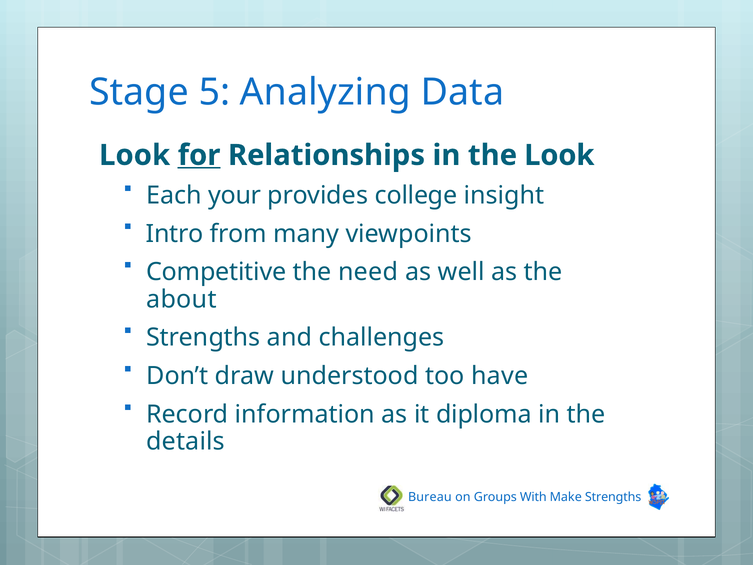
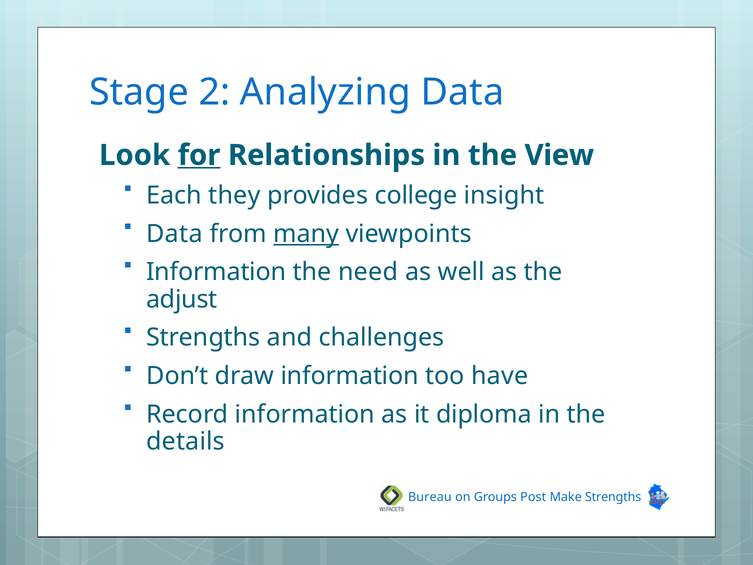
5: 5 -> 2
the Look: Look -> View
your: your -> they
Intro at (175, 234): Intro -> Data
many underline: none -> present
Competitive at (216, 272): Competitive -> Information
about: about -> adjust
draw understood: understood -> information
With: With -> Post
